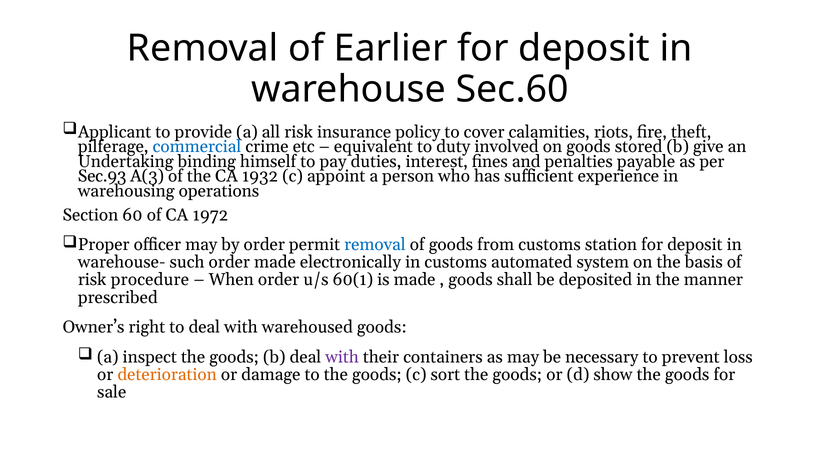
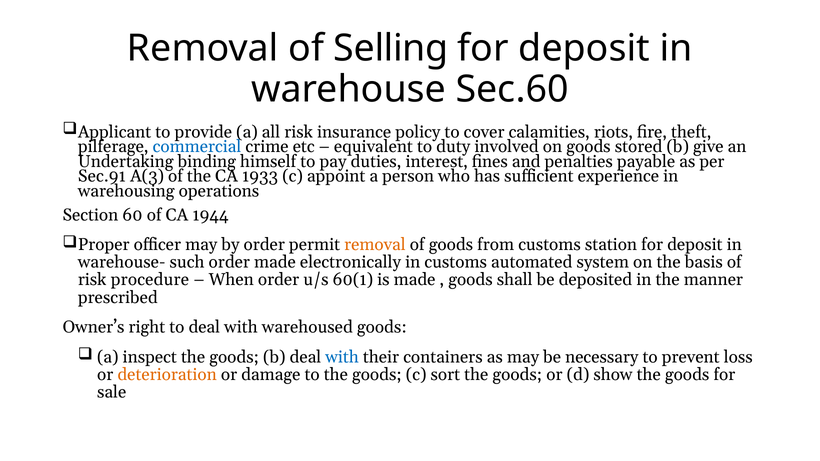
Earlier: Earlier -> Selling
Sec.93: Sec.93 -> Sec.91
1932: 1932 -> 1933
1972: 1972 -> 1944
removal at (375, 245) colour: blue -> orange
with at (342, 357) colour: purple -> blue
